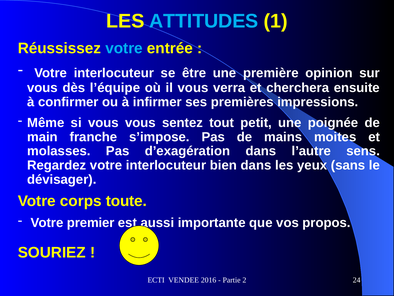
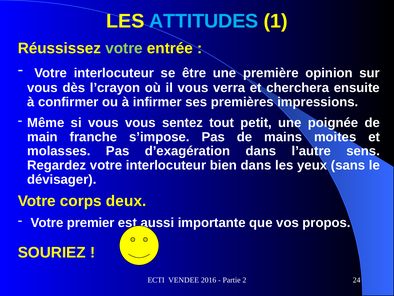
votre at (124, 48) colour: light blue -> light green
l’équipe: l’équipe -> l’crayon
toute: toute -> deux
